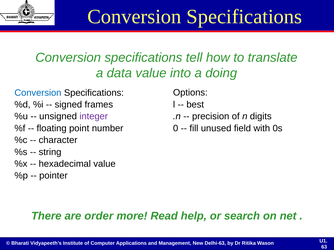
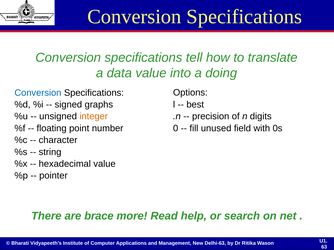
frames: frames -> graphs
integer colour: purple -> orange
order: order -> brace
